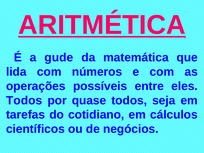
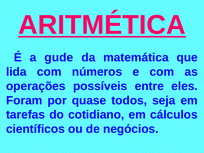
Todos at (24, 100): Todos -> Foram
